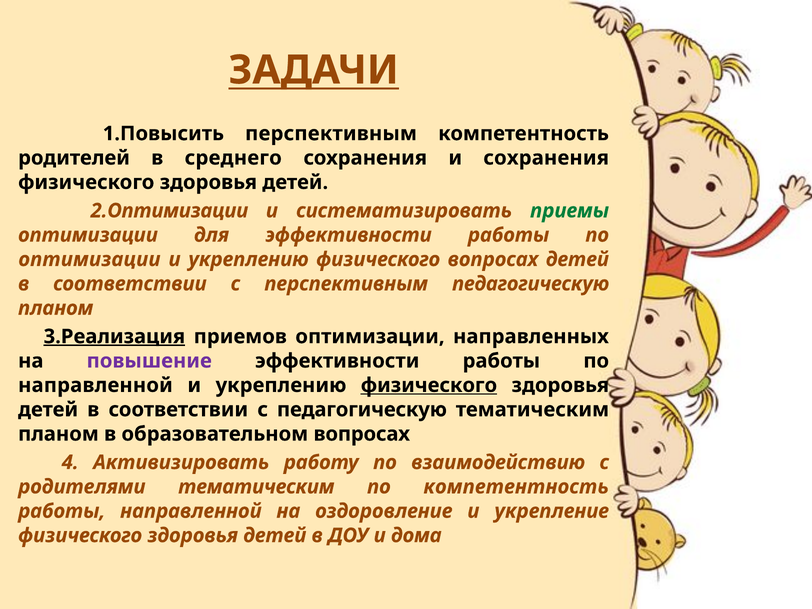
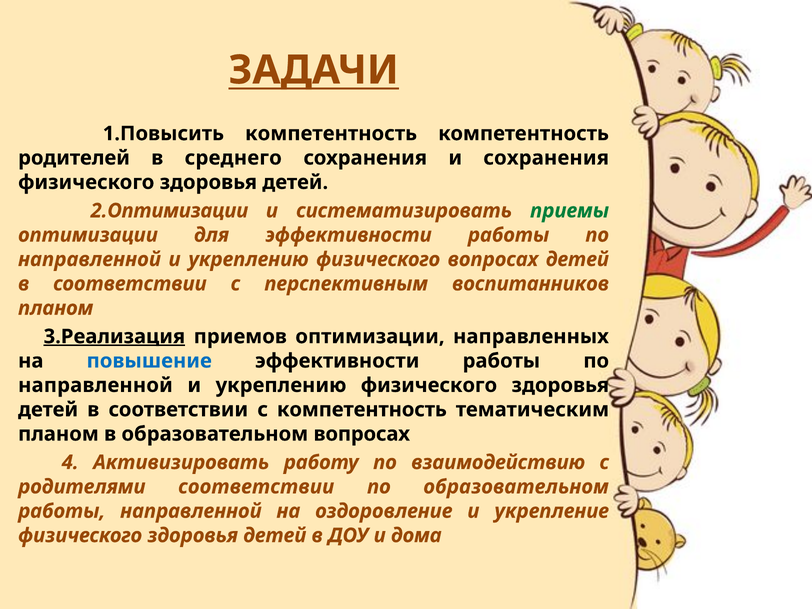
1.Повысить перспективным: перспективным -> компетентность
оптимизации at (89, 259): оптимизации -> направленной
перспективным педагогическую: педагогическую -> воспитанников
повышение colour: purple -> blue
физического at (429, 385) underline: present -> none
с педагогическую: педагогическую -> компетентность
родителями тематическим: тематическим -> соответствии
по компетентность: компетентность -> образовательном
